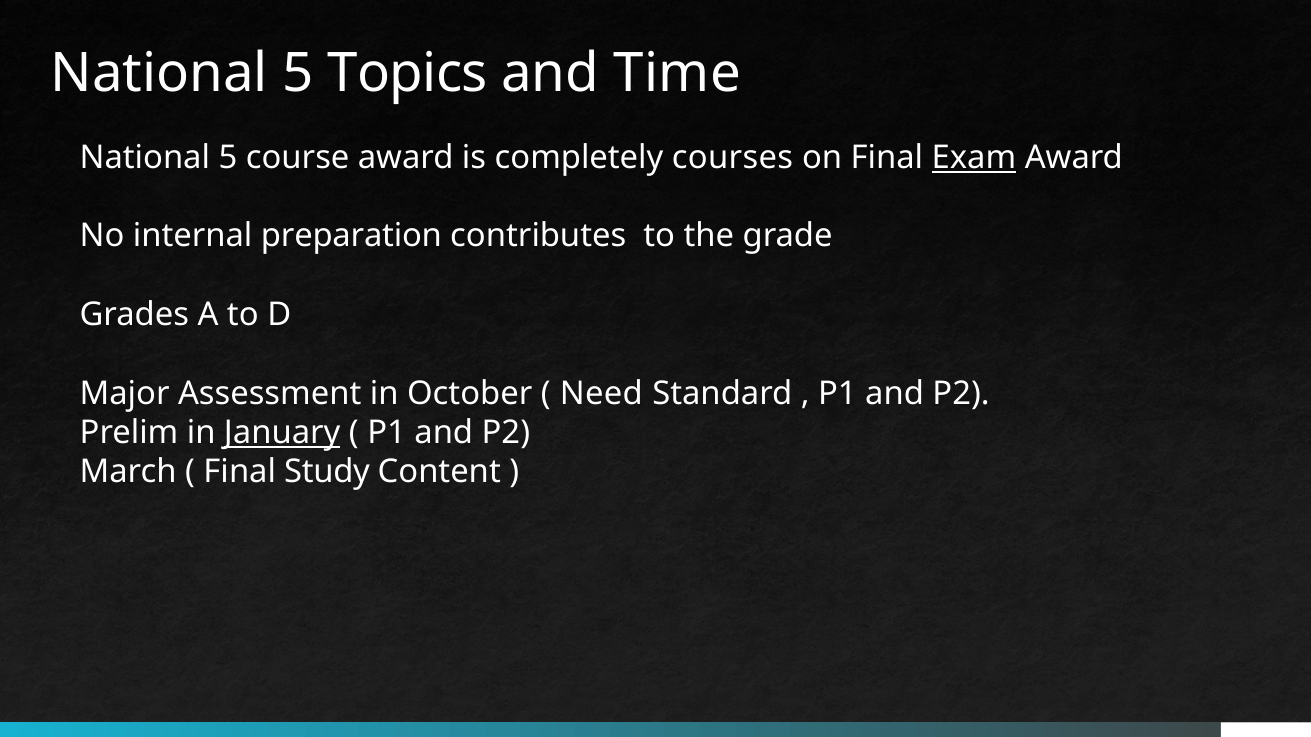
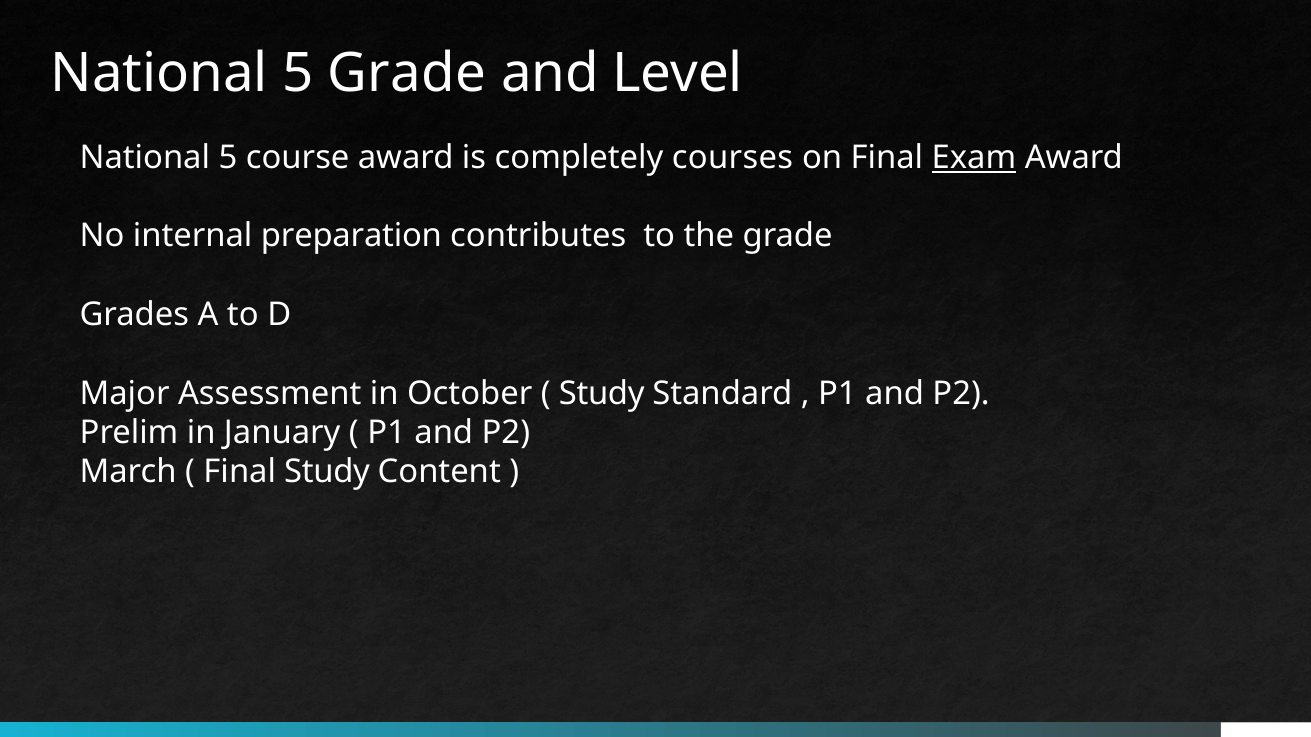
5 Topics: Topics -> Grade
Time: Time -> Level
Need at (601, 394): Need -> Study
January underline: present -> none
